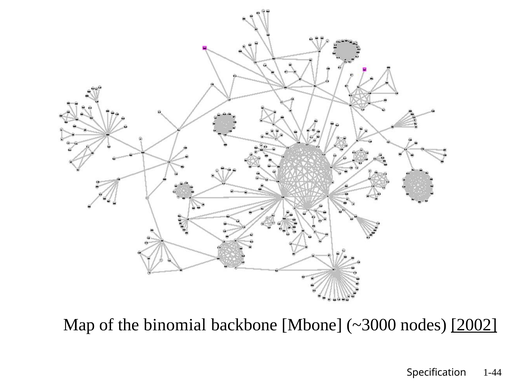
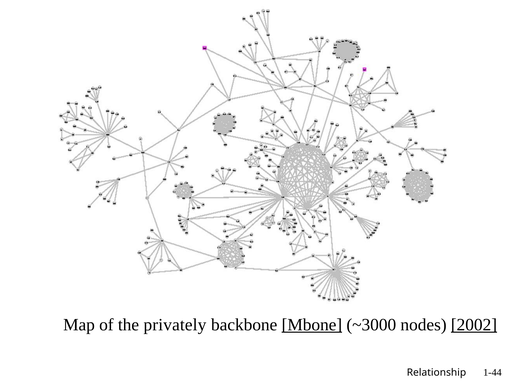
binomial: binomial -> privately
Mbone underline: none -> present
Specification: Specification -> Relationship
